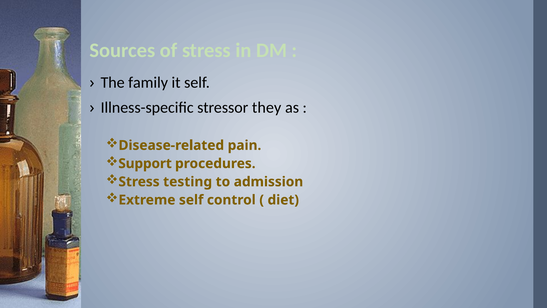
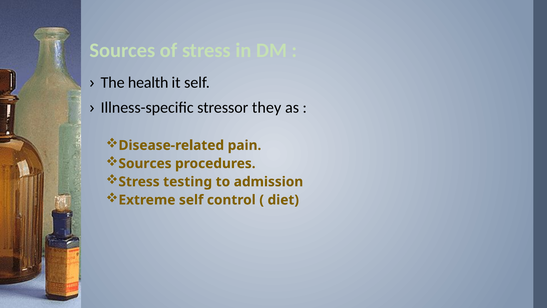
family: family -> health
Support at (145, 163): Support -> Sources
